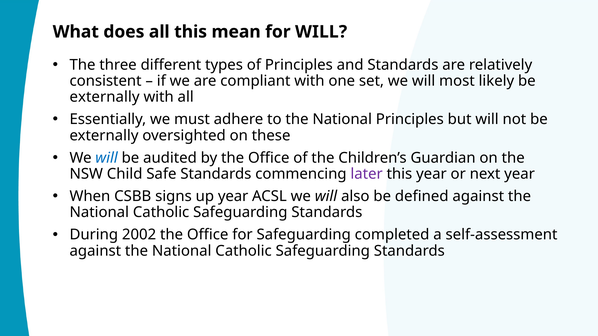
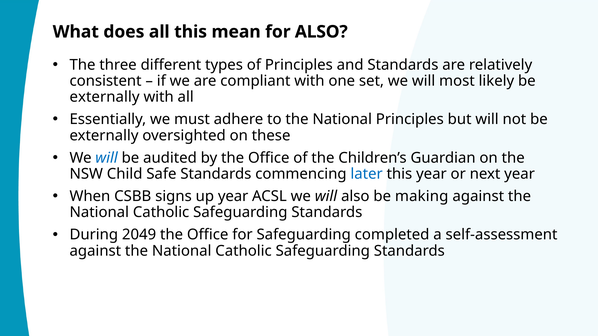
for WILL: WILL -> ALSO
later colour: purple -> blue
defined: defined -> making
2002: 2002 -> 2049
